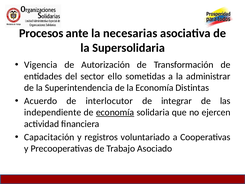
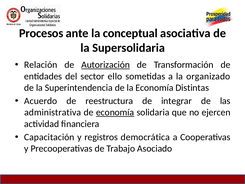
necesarias: necesarias -> conceptual
Vigencia: Vigencia -> Relación
Autorización underline: none -> present
administrar: administrar -> organizado
interlocutor: interlocutor -> reestructura
independiente: independiente -> administrativa
voluntariado: voluntariado -> democrática
